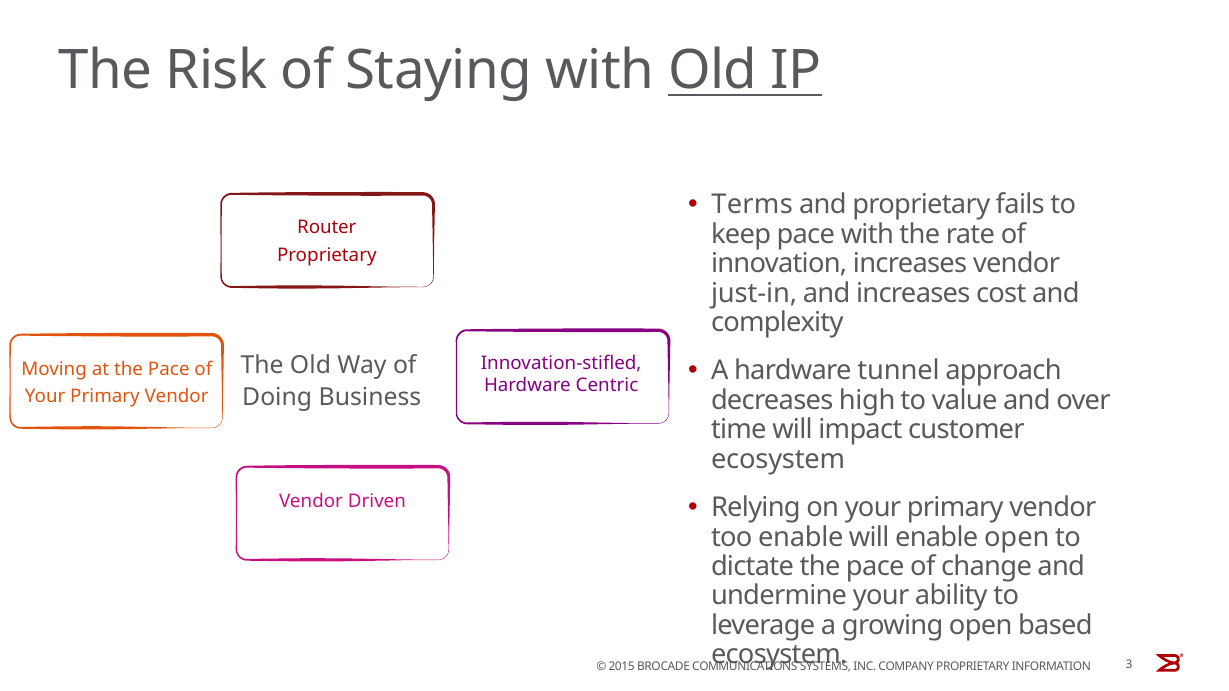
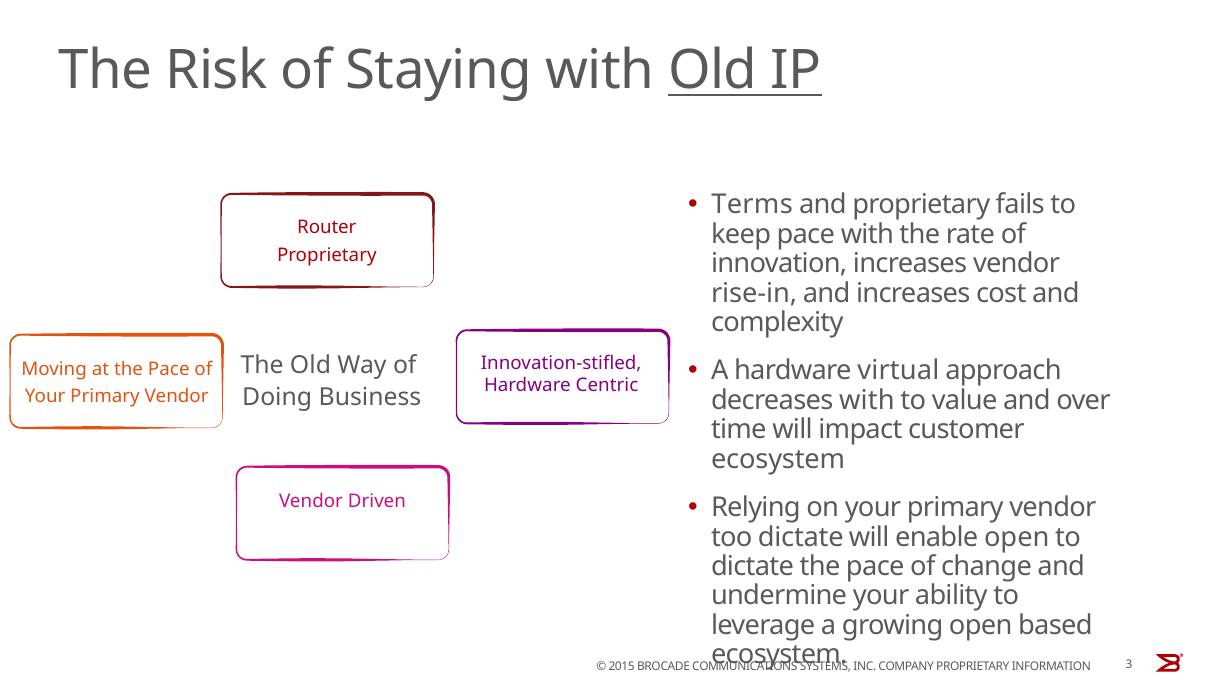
just-in: just-in -> rise-in
tunnel: tunnel -> virtual
decreases high: high -> with
too enable: enable -> dictate
